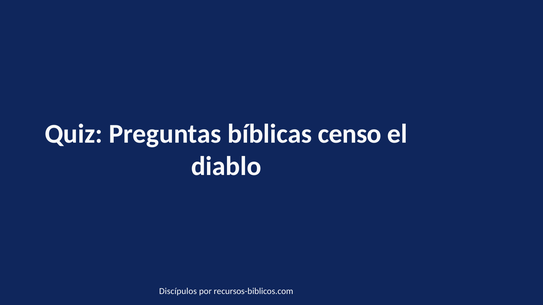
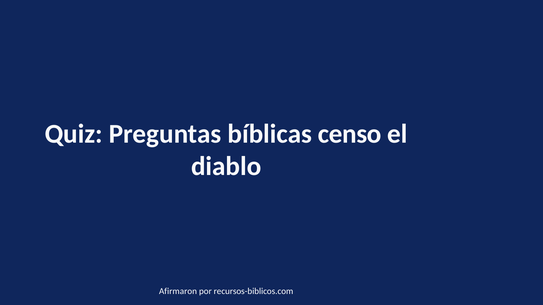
Discípulos: Discípulos -> Afirmaron
